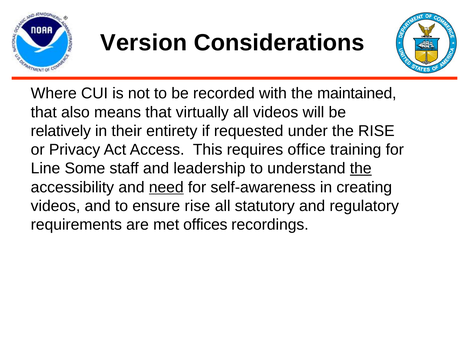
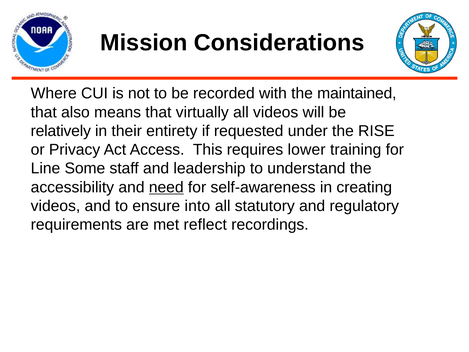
Version: Version -> Mission
office: office -> lower
the at (361, 168) underline: present -> none
ensure rise: rise -> into
offices: offices -> reflect
